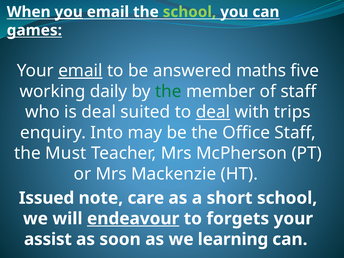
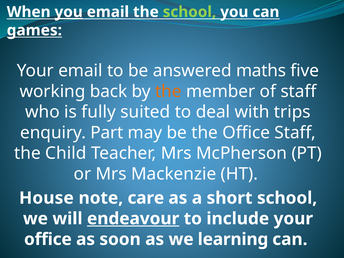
email at (80, 71) underline: present -> none
daily: daily -> back
the at (168, 91) colour: green -> orange
is deal: deal -> fully
deal at (213, 112) underline: present -> none
Into: Into -> Part
Must: Must -> Child
Issued: Issued -> House
forgets: forgets -> include
assist at (48, 239): assist -> office
